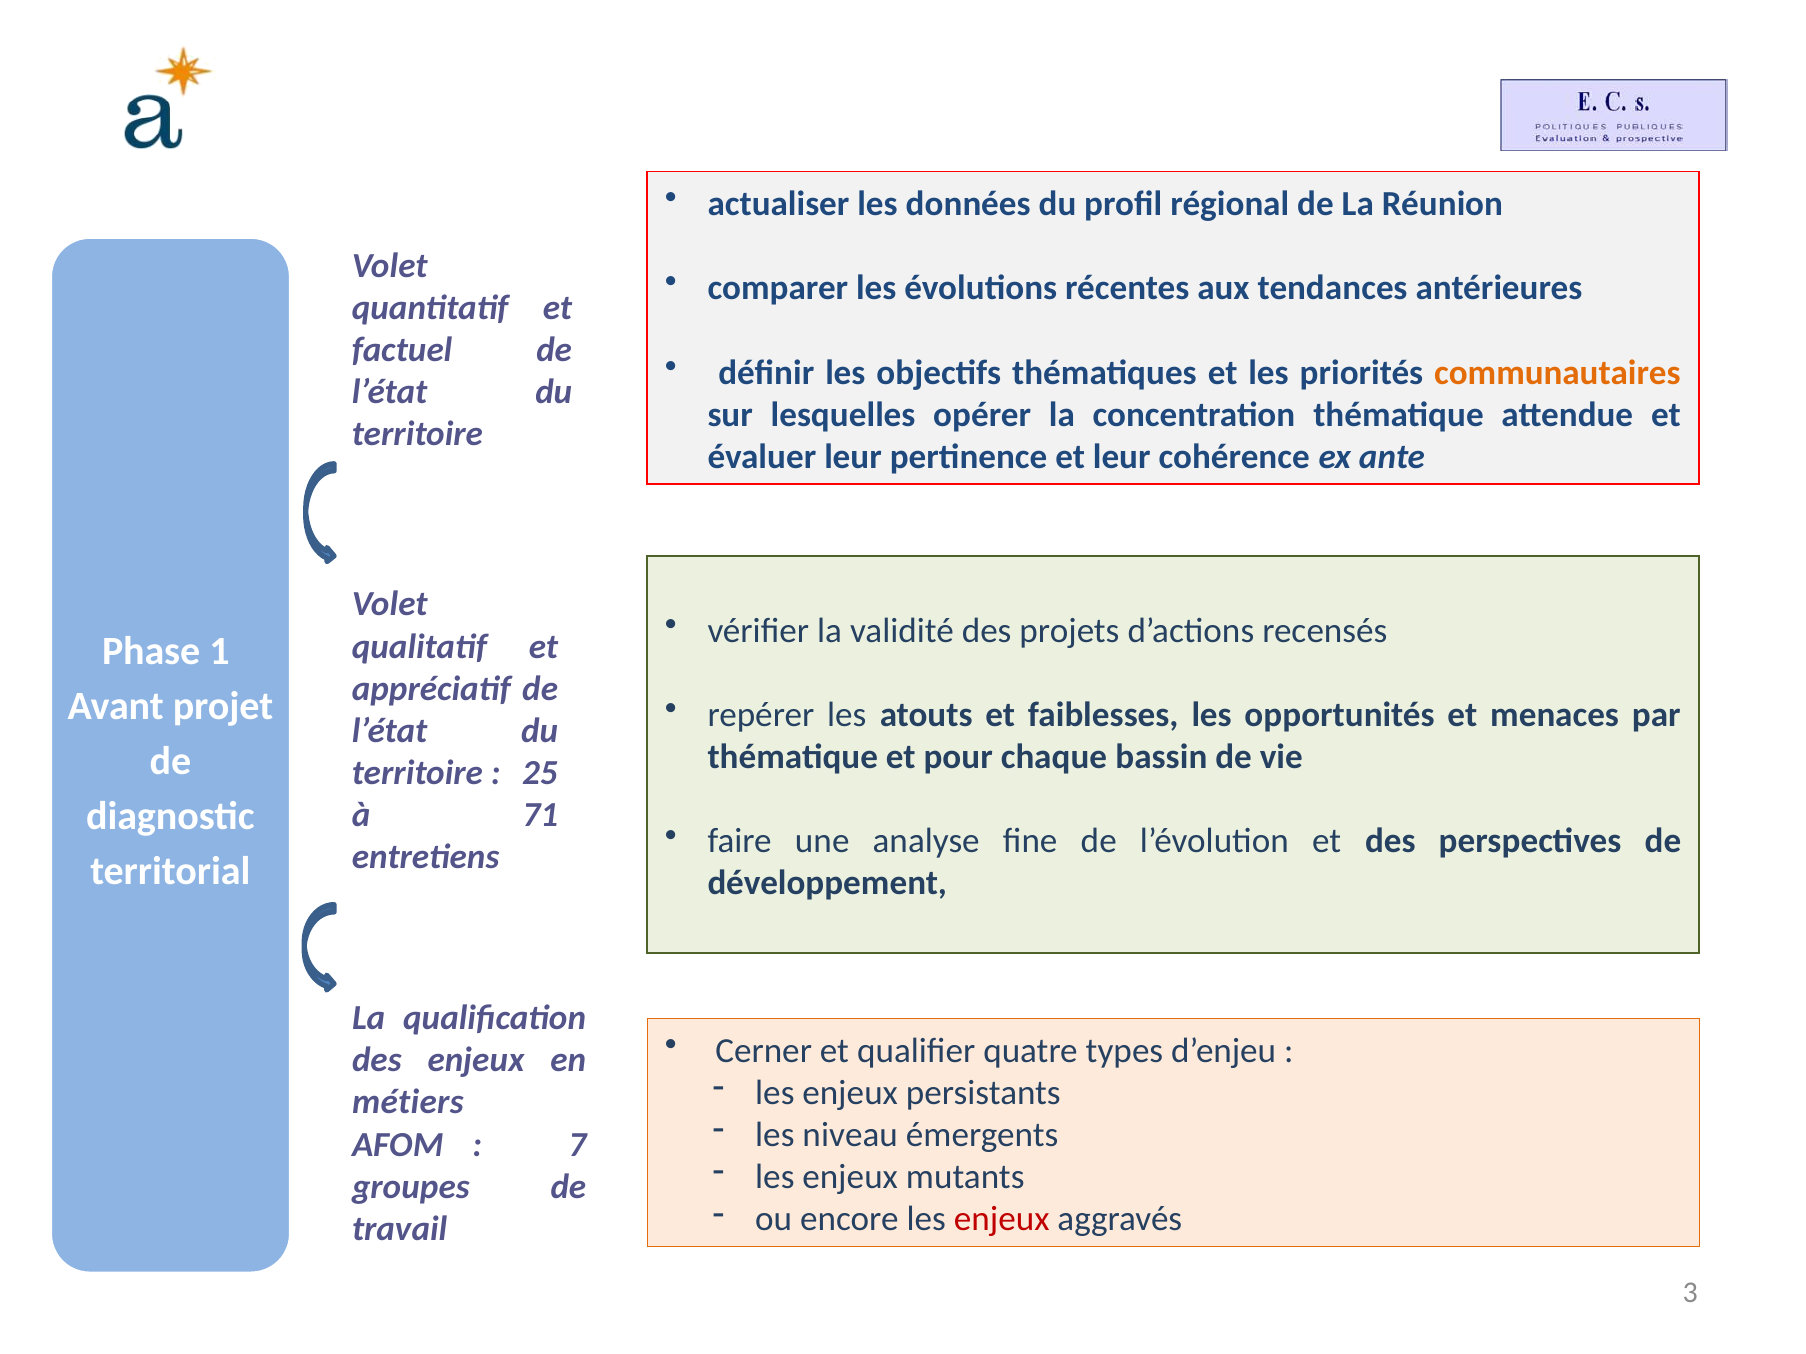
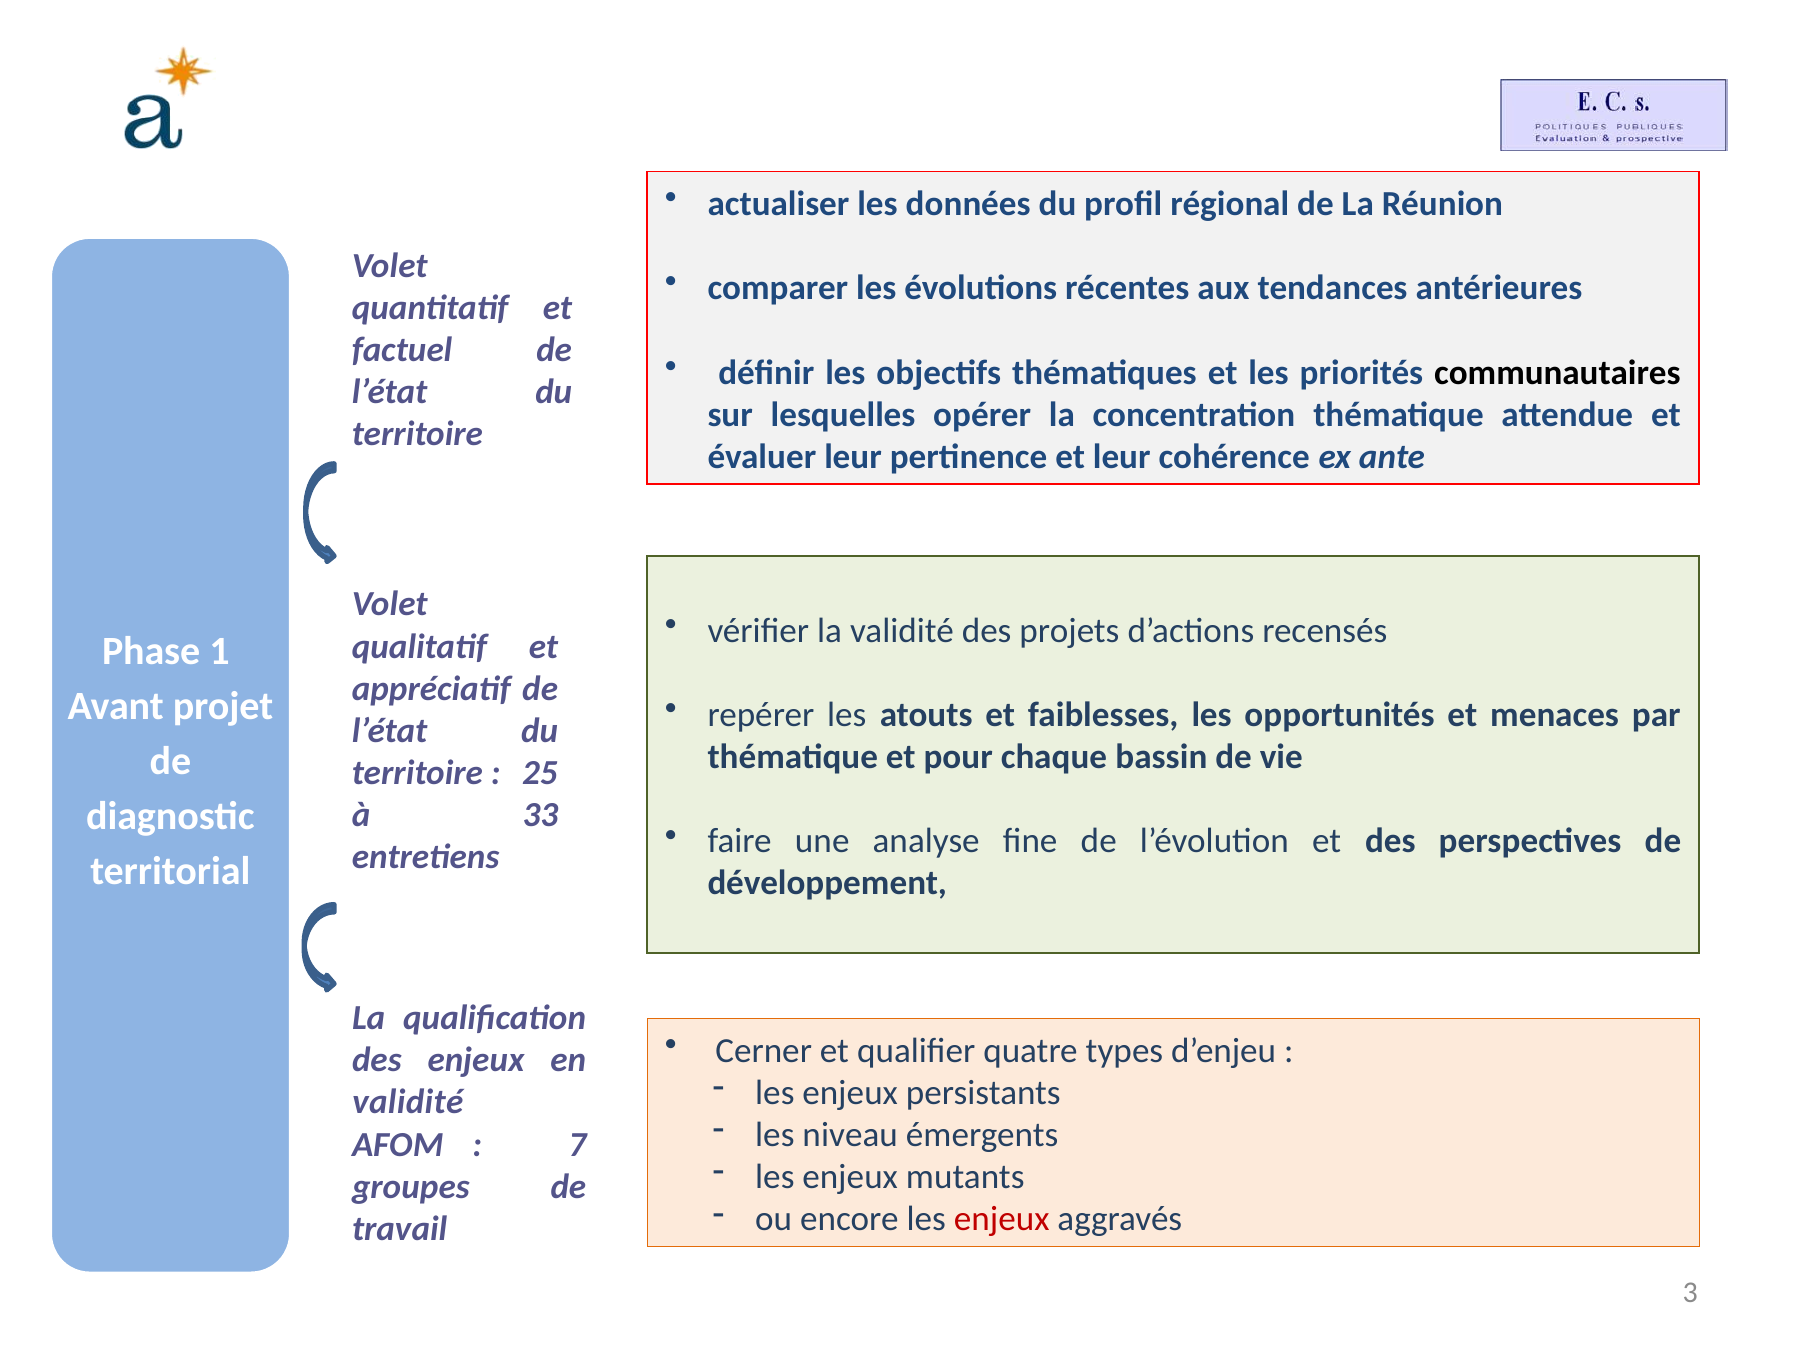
communautaires colour: orange -> black
71: 71 -> 33
métiers at (408, 1103): métiers -> validité
